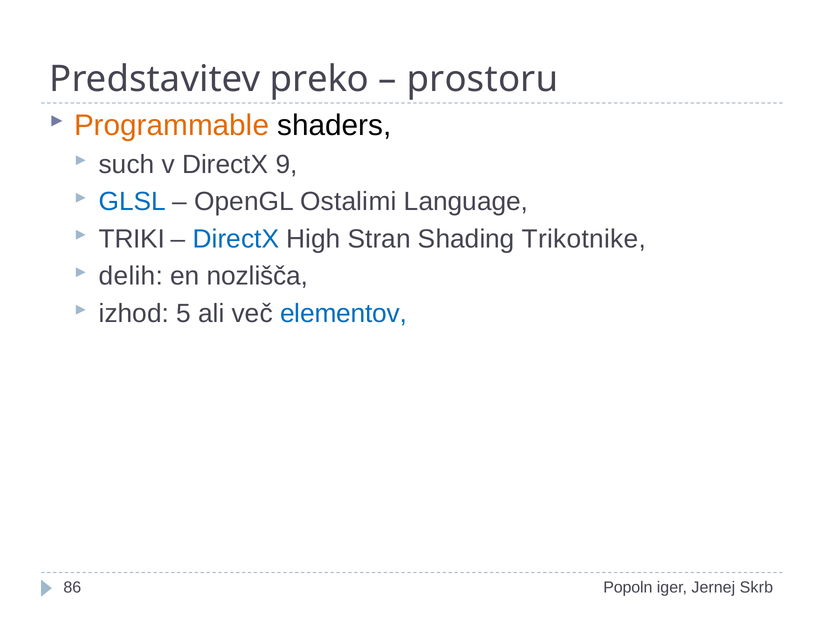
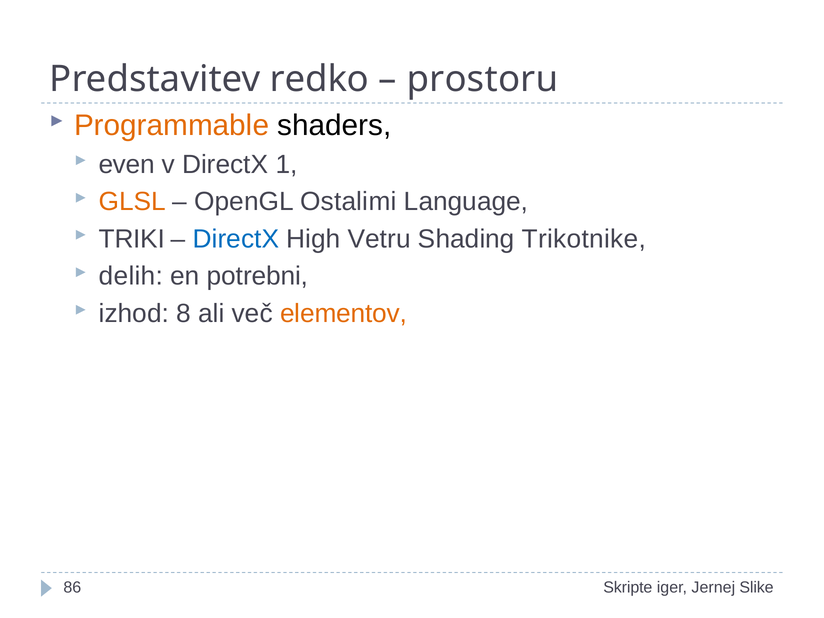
preko: preko -> redko
such: such -> even
9: 9 -> 1
GLSL colour: blue -> orange
Stran: Stran -> Vetru
nozlišča: nozlišča -> potrebni
5: 5 -> 8
elementov colour: blue -> orange
Popoln: Popoln -> Skripte
Skrb: Skrb -> Slike
